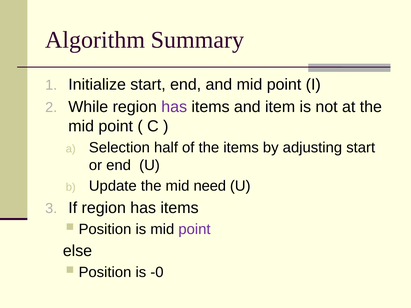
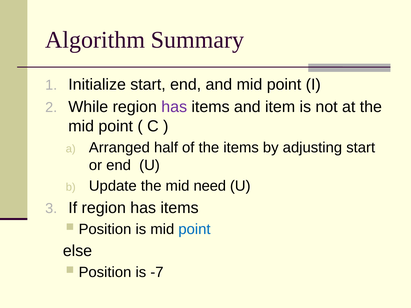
Selection: Selection -> Arranged
point at (194, 229) colour: purple -> blue
-0: -0 -> -7
